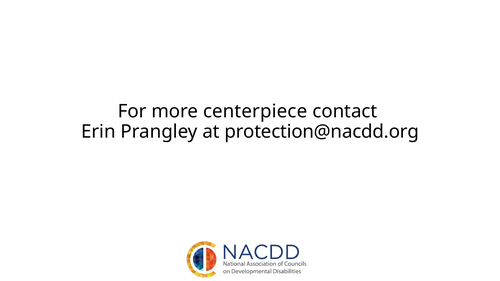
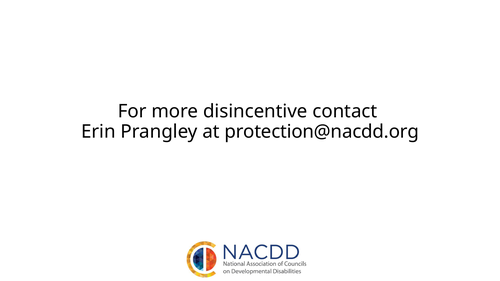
centerpiece: centerpiece -> disincentive
